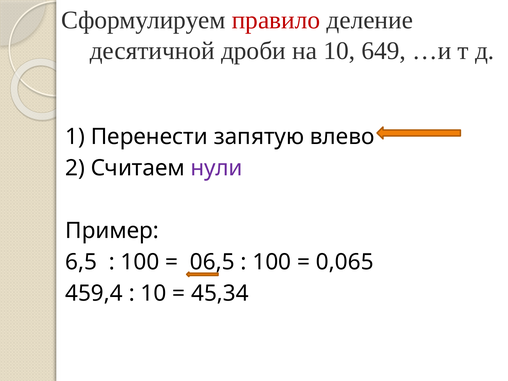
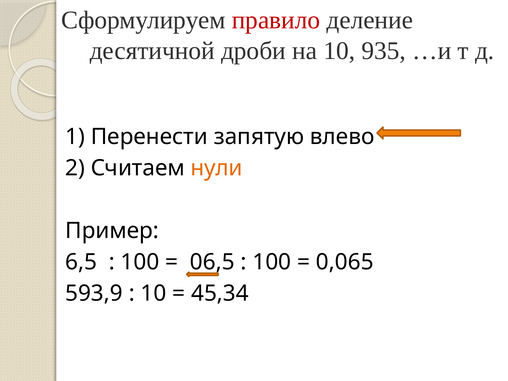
649: 649 -> 935
нули colour: purple -> orange
459,4: 459,4 -> 593,9
